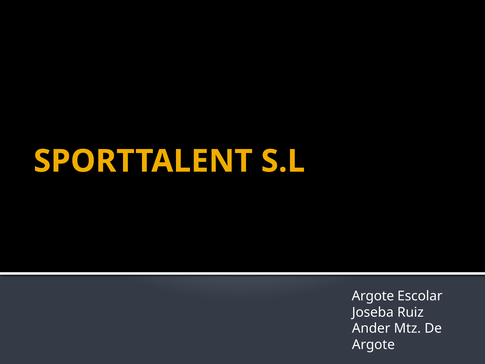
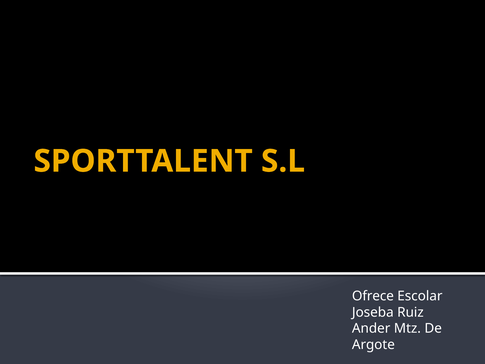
Argote at (373, 296): Argote -> Ofrece
